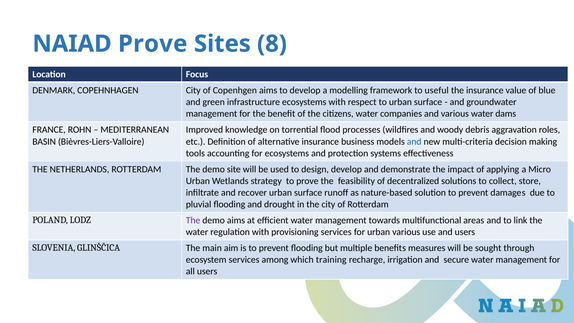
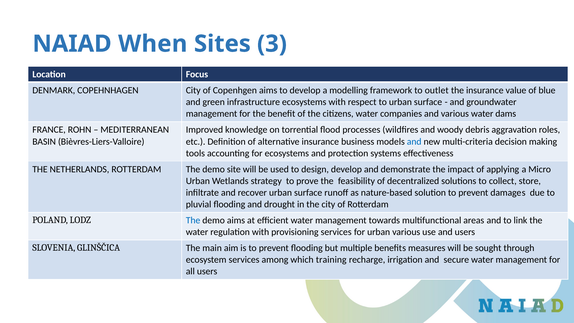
NAIAD Prove: Prove -> When
8: 8 -> 3
useful: useful -> outlet
The at (193, 220) colour: purple -> blue
